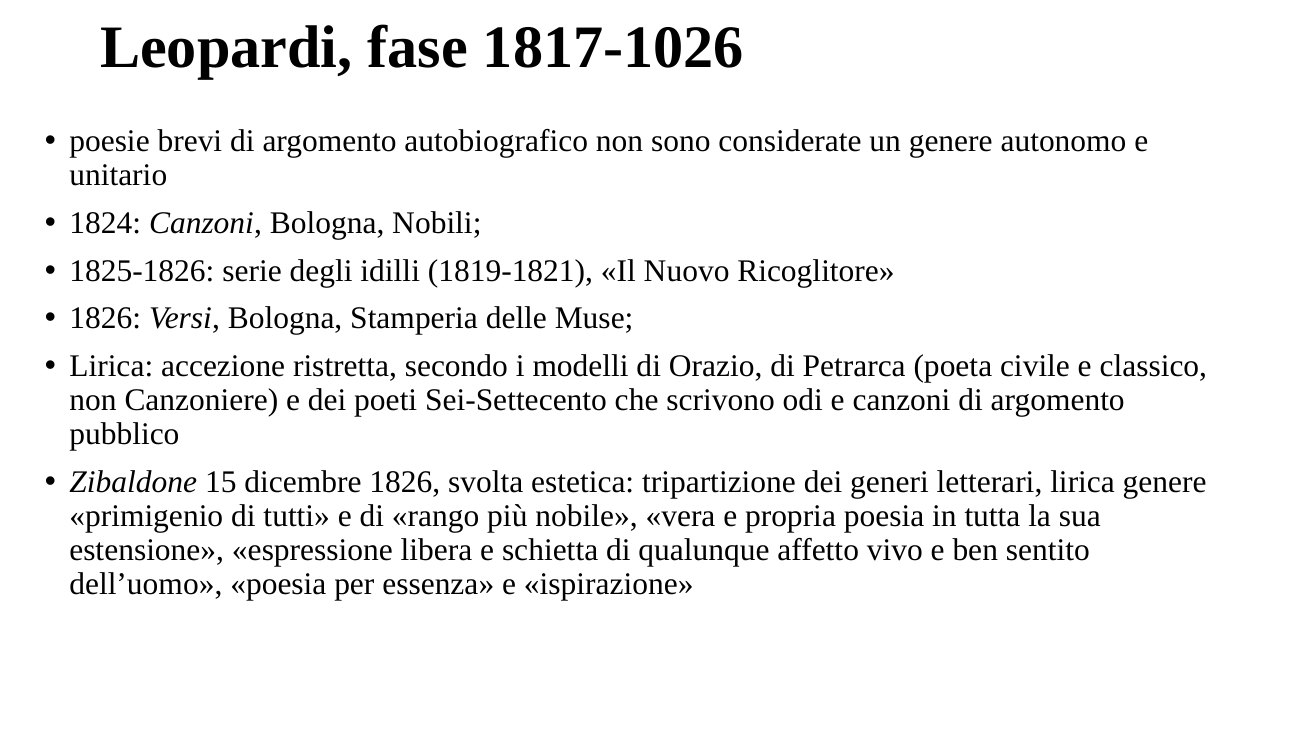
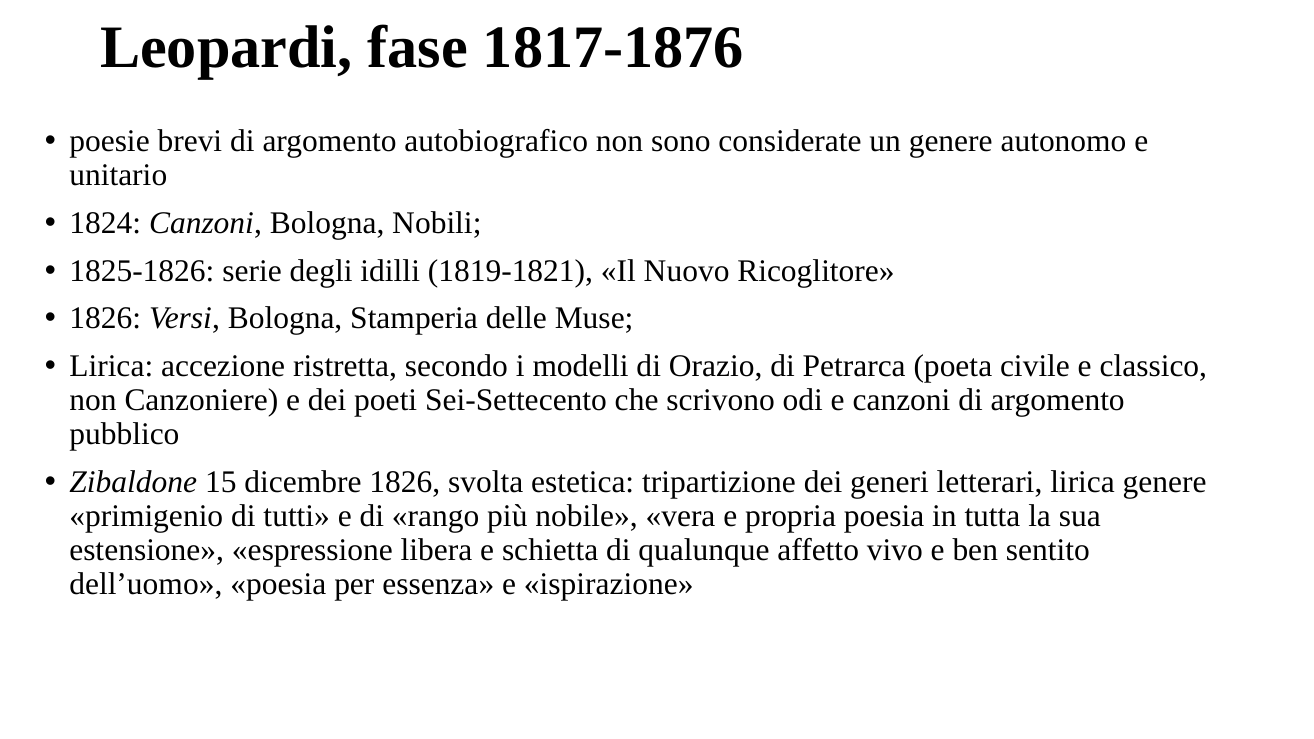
1817-1026: 1817-1026 -> 1817-1876
